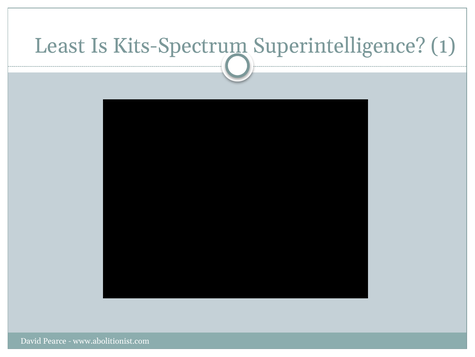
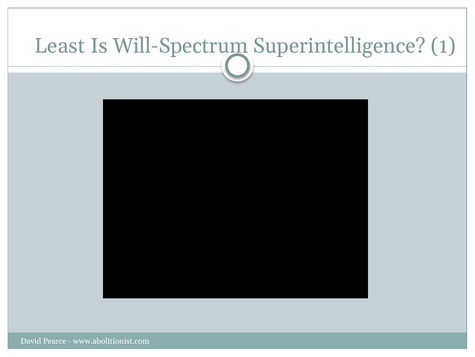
Kits-Spectrum: Kits-Spectrum -> Will-Spectrum
